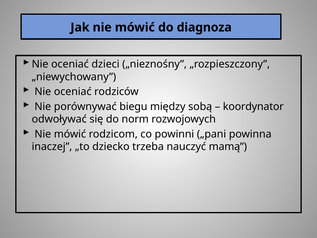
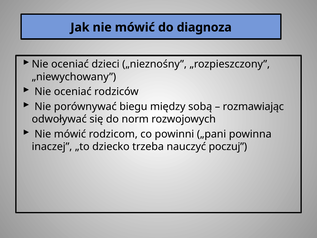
koordynator: koordynator -> rozmawiając
mamą: mamą -> poczuj
